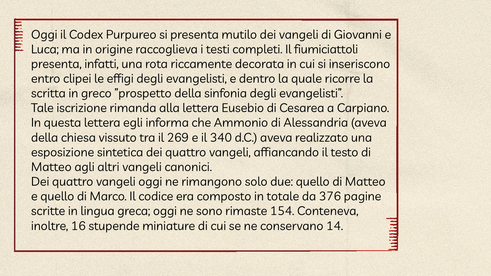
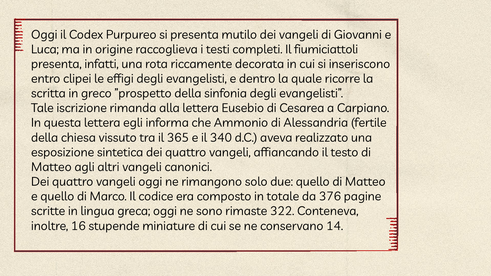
Alessandria aveva: aveva -> fertile
269: 269 -> 365
154: 154 -> 322
